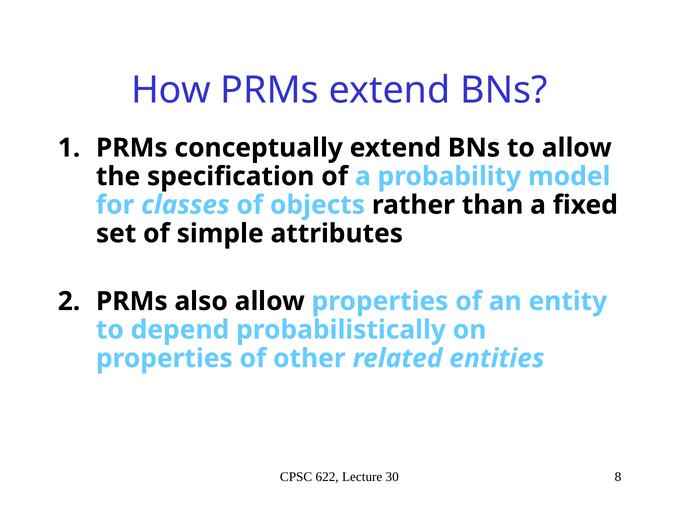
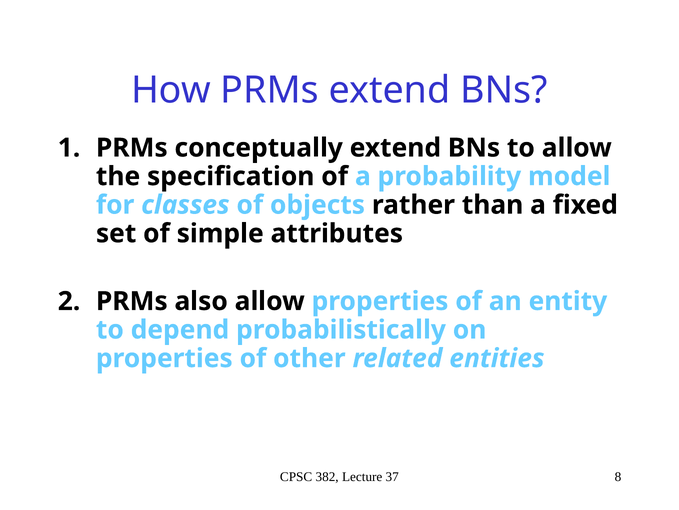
622: 622 -> 382
30: 30 -> 37
